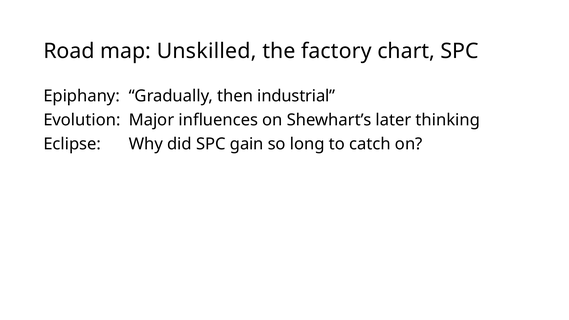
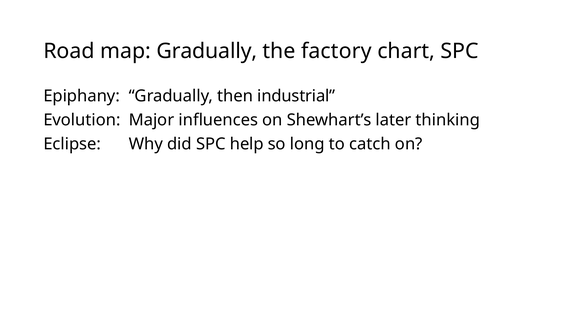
map Unskilled: Unskilled -> Gradually
gain: gain -> help
